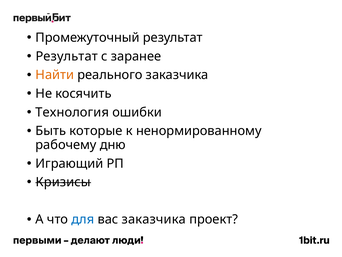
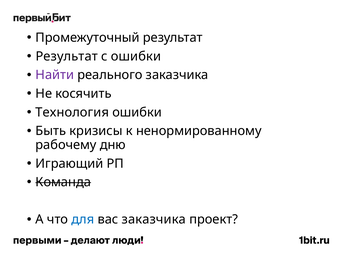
с заранее: заранее -> ошибки
Найти colour: orange -> purple
которые: которые -> кризисы
Кризисы: Кризисы -> Команда
